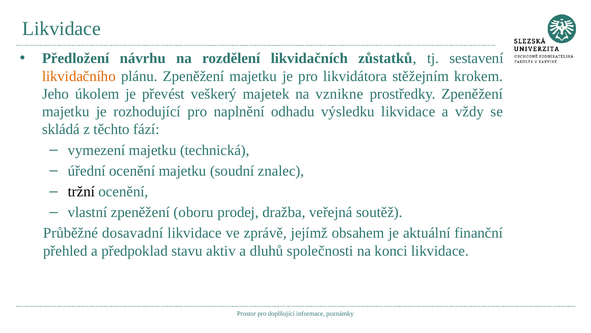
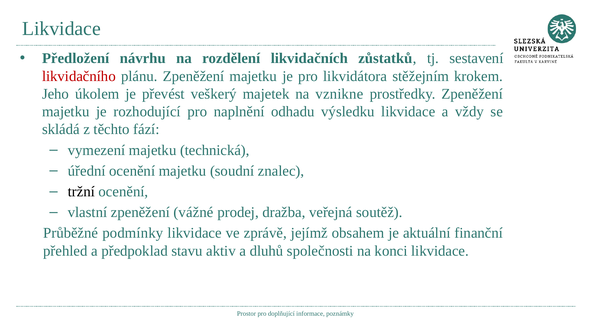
likvidačního colour: orange -> red
oboru: oboru -> vážné
dosavadní: dosavadní -> podmínky
